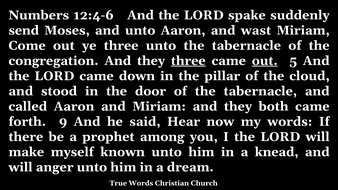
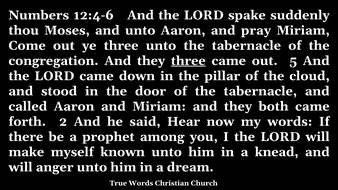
send: send -> thou
wast: wast -> pray
out at (265, 61) underline: present -> none
9: 9 -> 2
